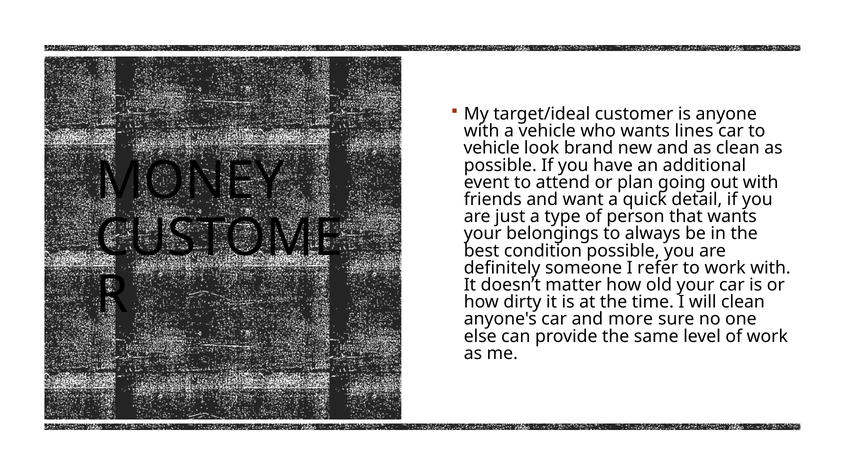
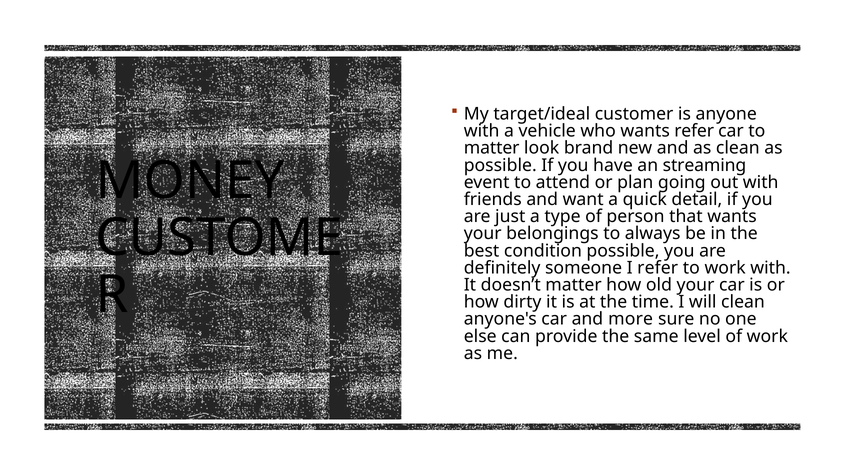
wants lines: lines -> refer
vehicle at (492, 148): vehicle -> matter
additional: additional -> streaming
